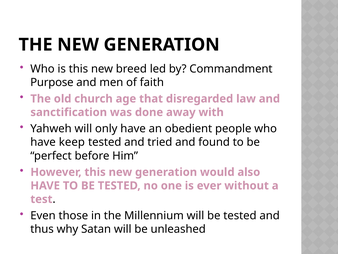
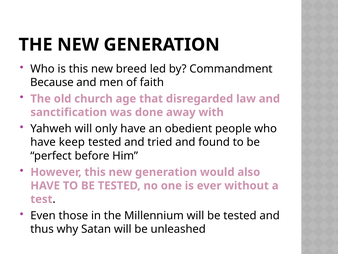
Purpose: Purpose -> Because
